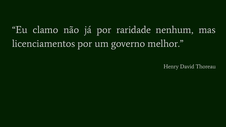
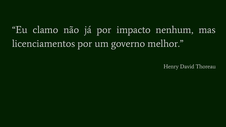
raridade: raridade -> impacto
